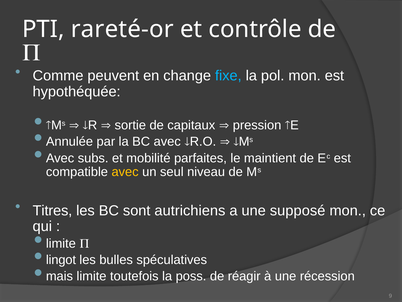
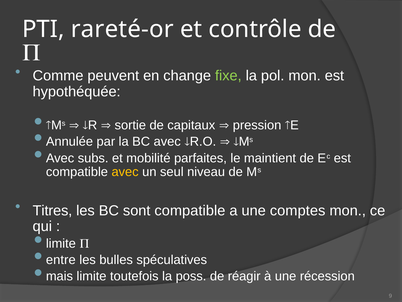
fixe colour: light blue -> light green
sont autrichiens: autrichiens -> compatible
supposé: supposé -> comptes
lingot: lingot -> entre
